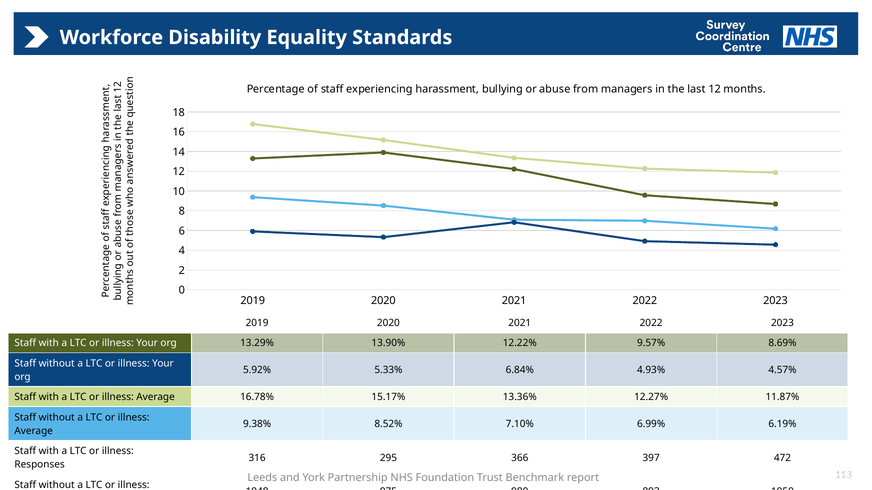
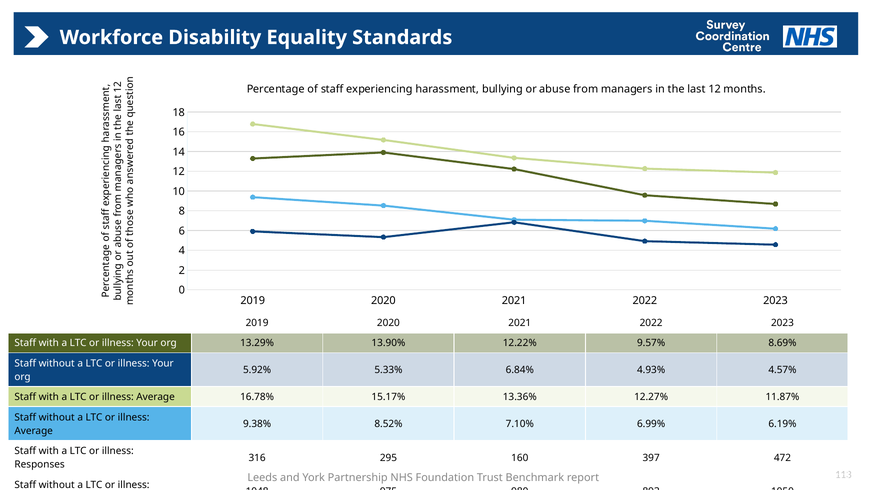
366: 366 -> 160
